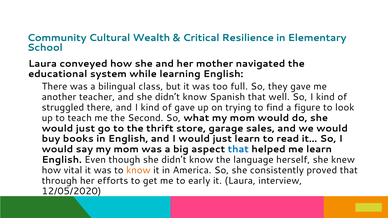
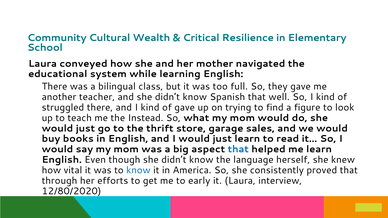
Second: Second -> Instead
know at (138, 170) colour: orange -> blue
12/05/2020: 12/05/2020 -> 12/80/2020
